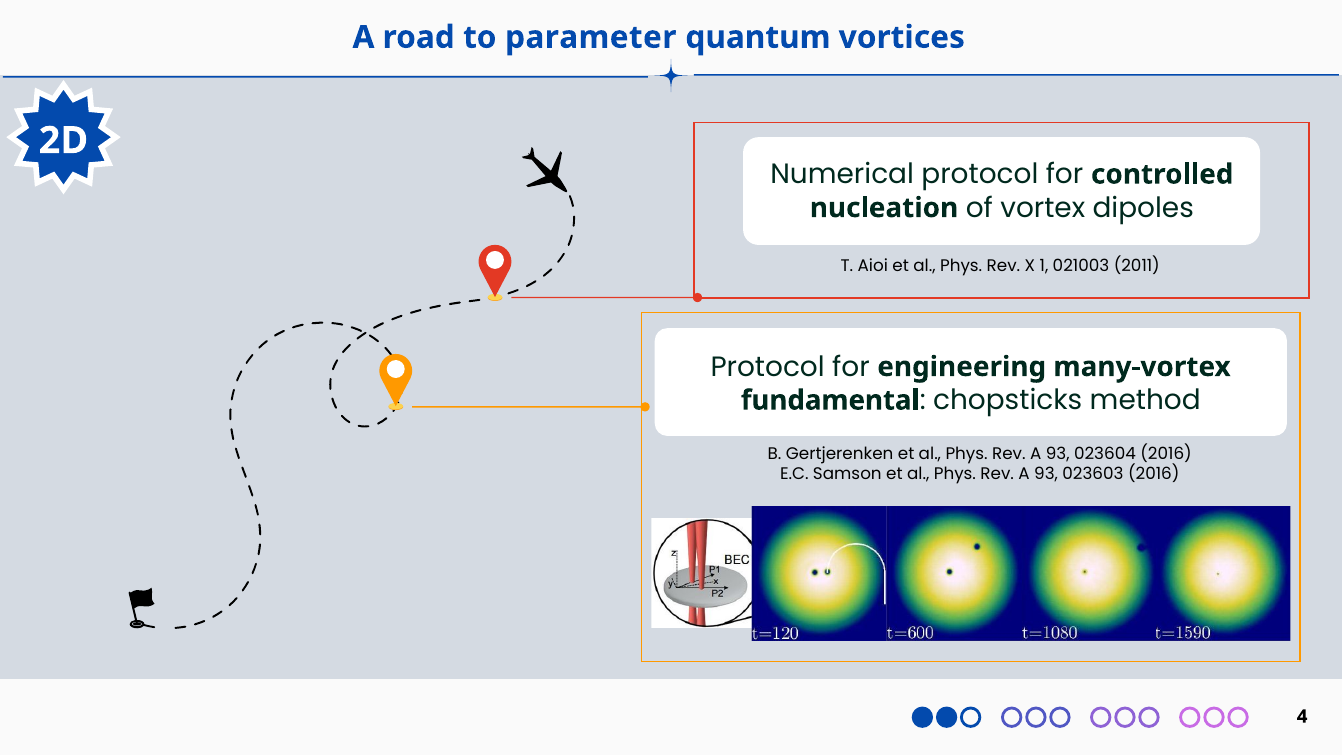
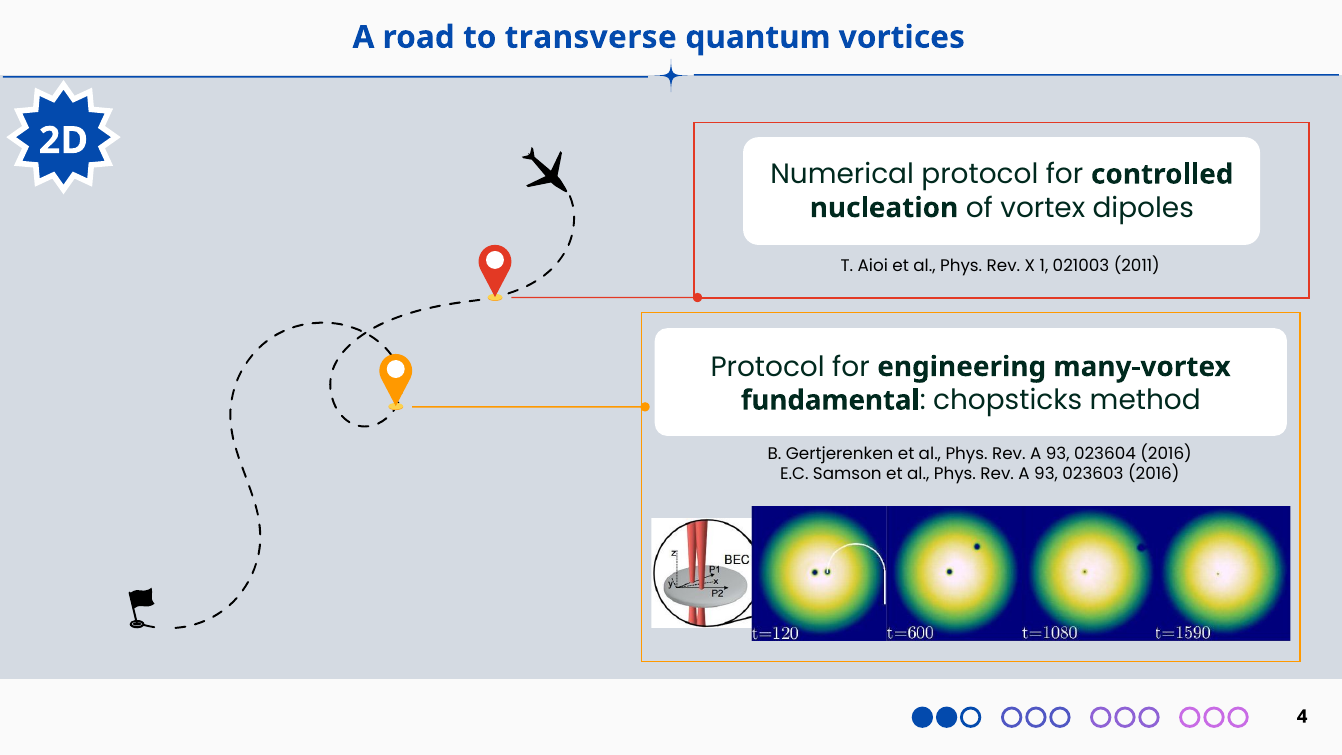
parameter: parameter -> transverse
